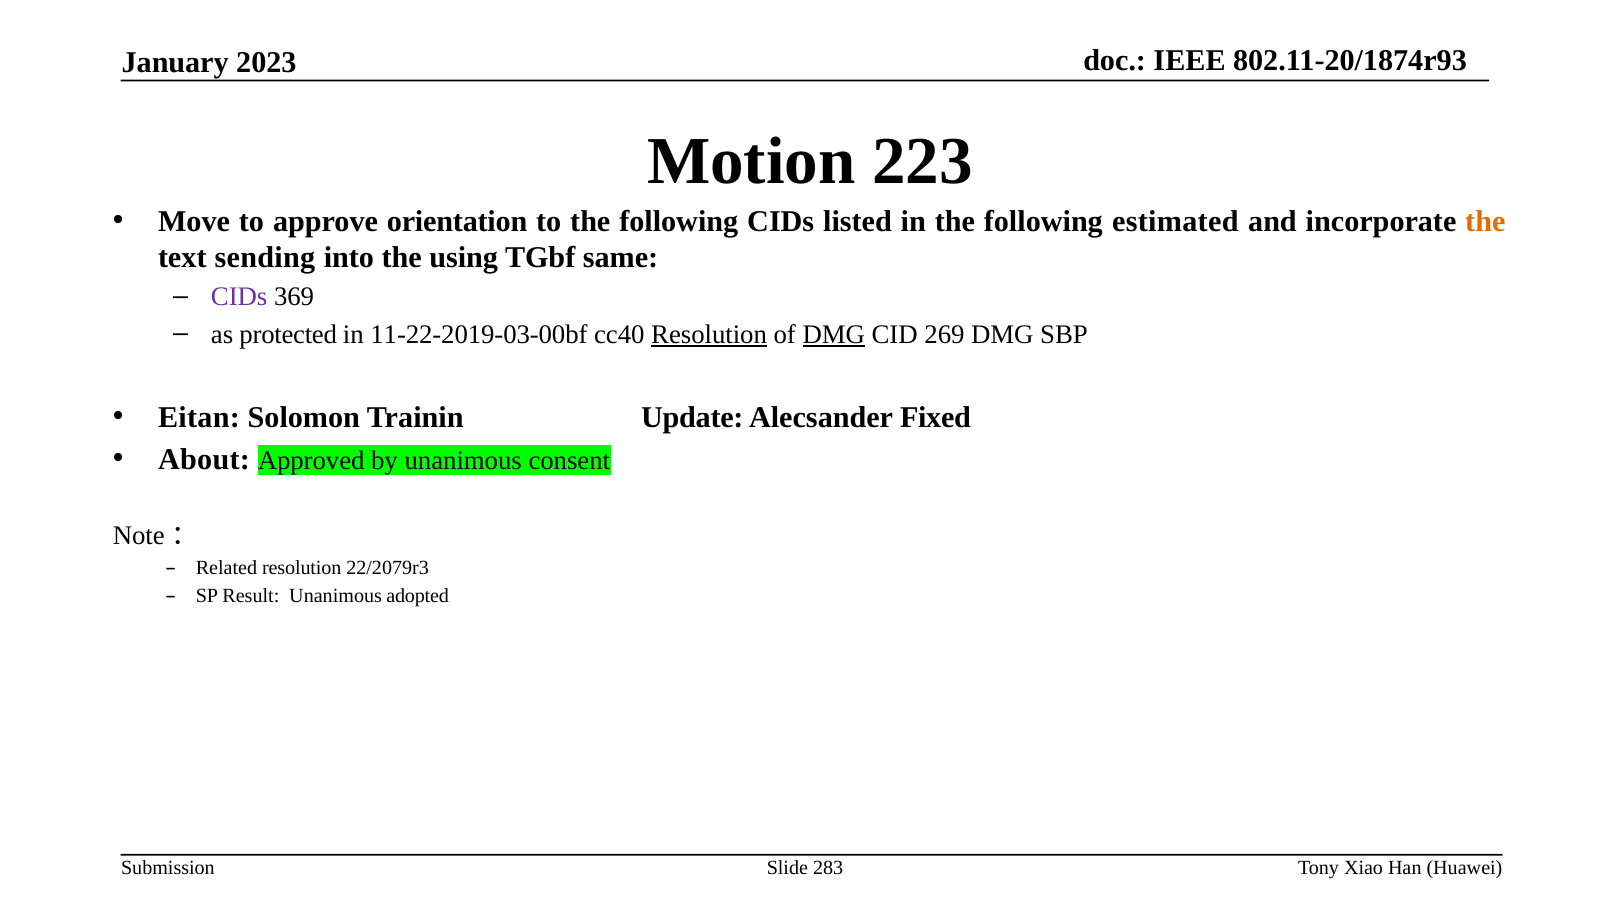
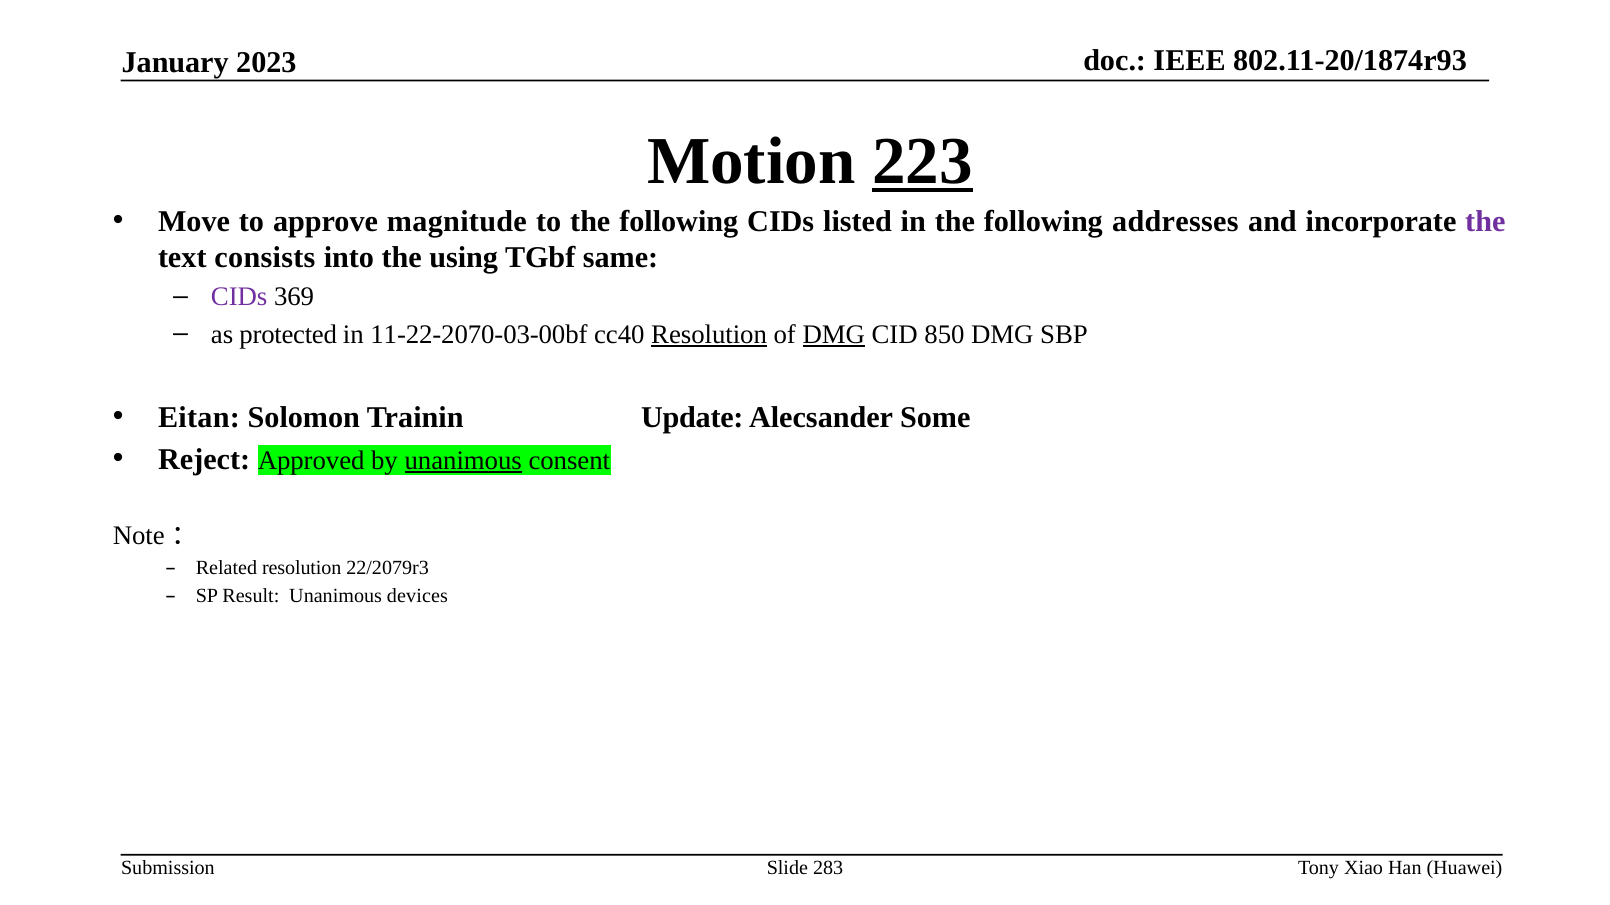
223 underline: none -> present
orientation: orientation -> magnitude
estimated: estimated -> addresses
the at (1485, 222) colour: orange -> purple
sending: sending -> consists
11-22-2019-03-00bf: 11-22-2019-03-00bf -> 11-22-2070-03-00bf
269: 269 -> 850
Fixed: Fixed -> Some
About: About -> Reject
unanimous at (463, 461) underline: none -> present
adopted: adopted -> devices
